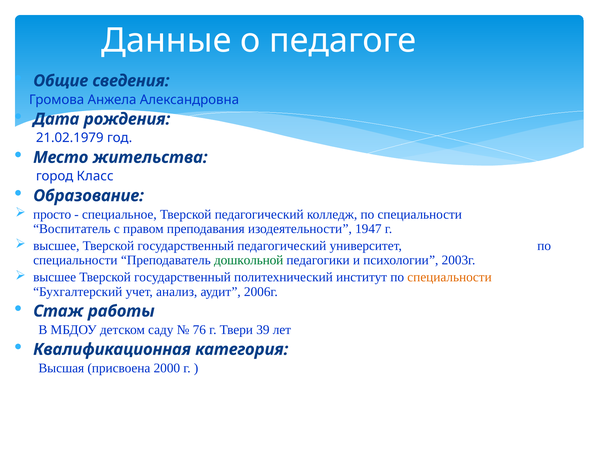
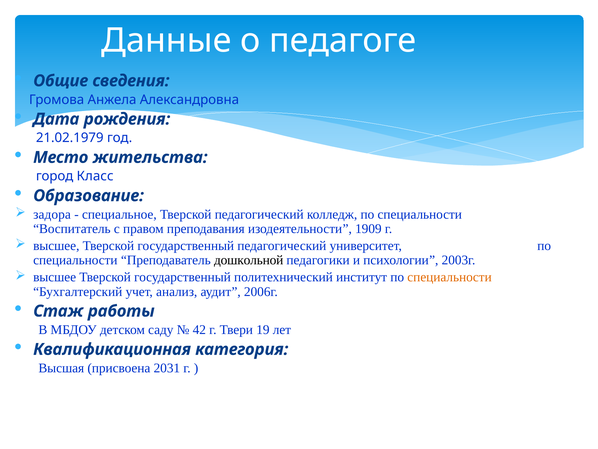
просто: просто -> задора
1947: 1947 -> 1909
дошкольной colour: green -> black
76: 76 -> 42
39: 39 -> 19
2000: 2000 -> 2031
